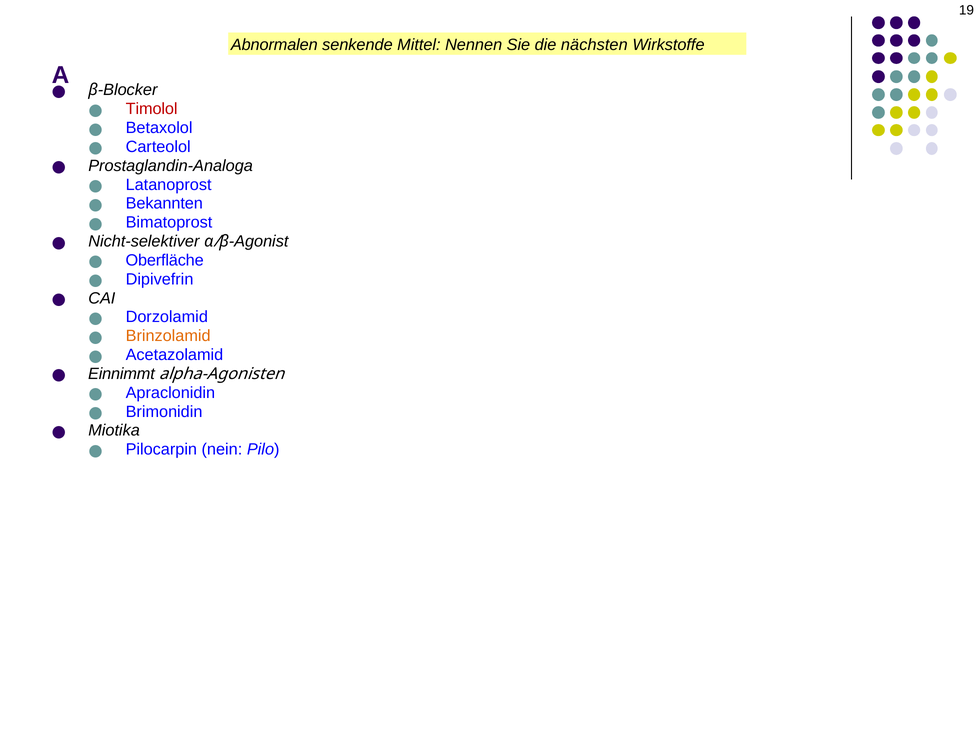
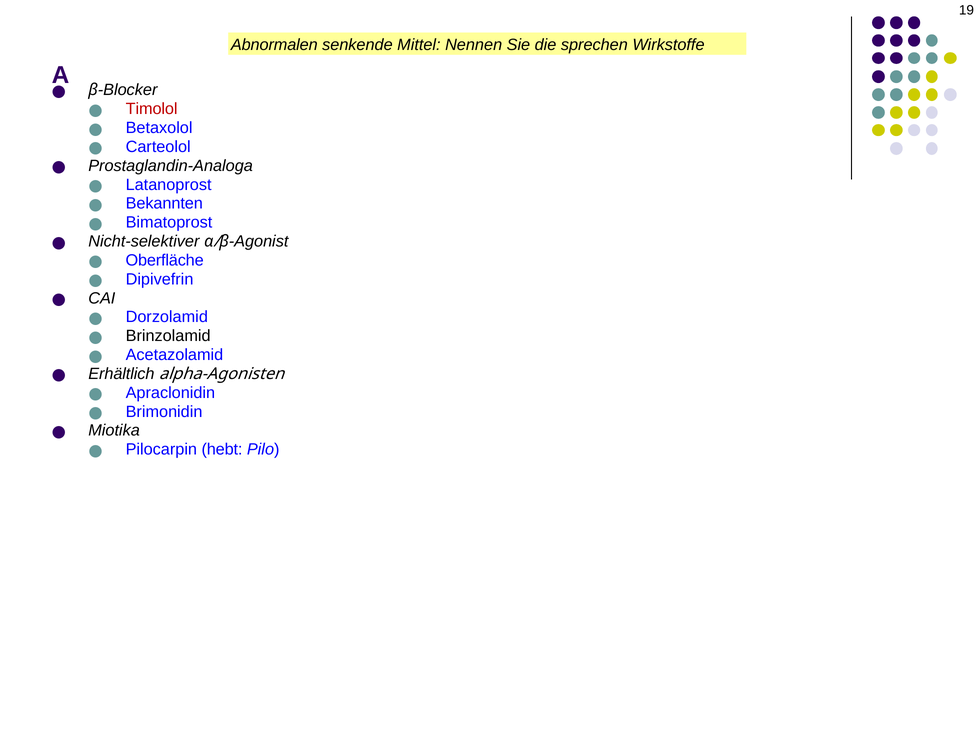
nächsten: nächsten -> sprechen
Brinzolamid colour: orange -> black
Einnimmt: Einnimmt -> Erhältlich
nein: nein -> hebt
